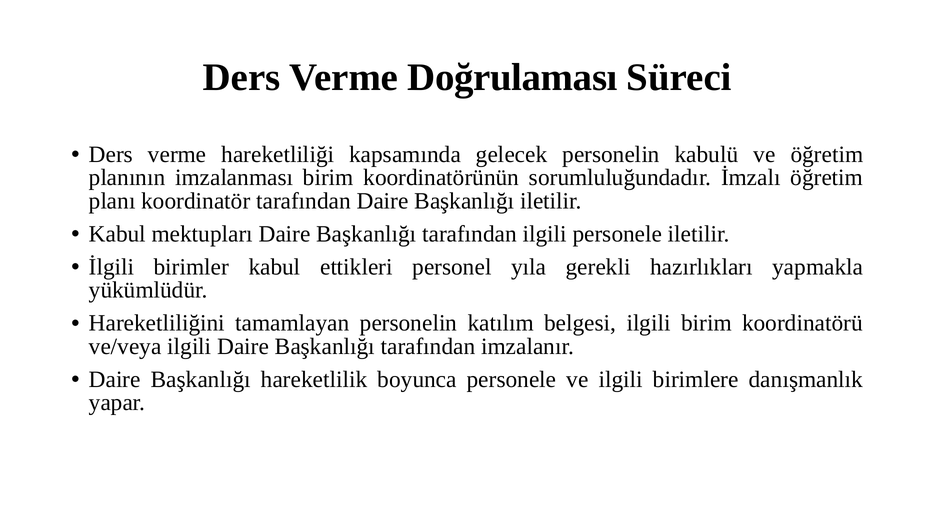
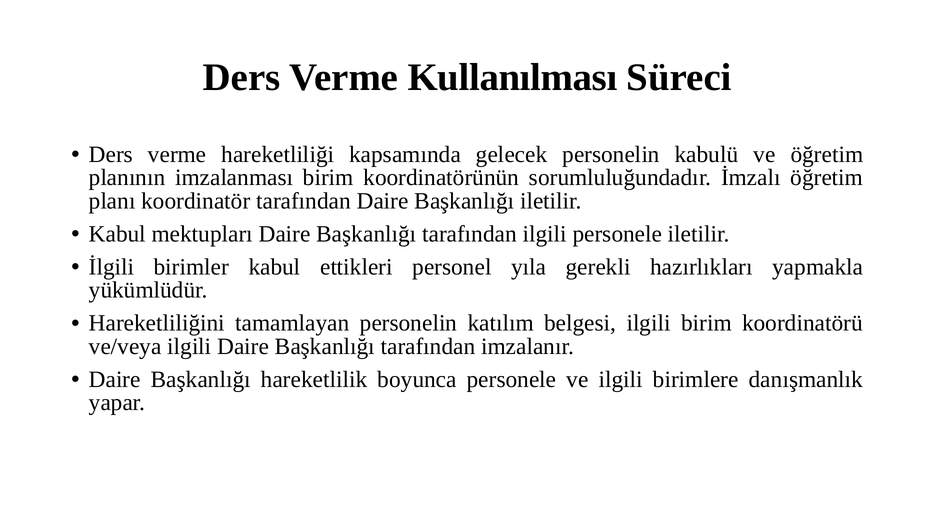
Doğrulaması: Doğrulaması -> Kullanılması
